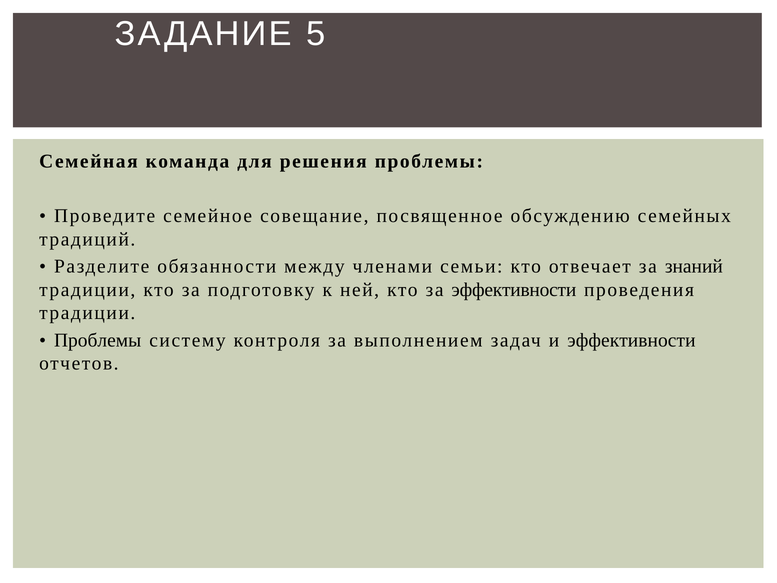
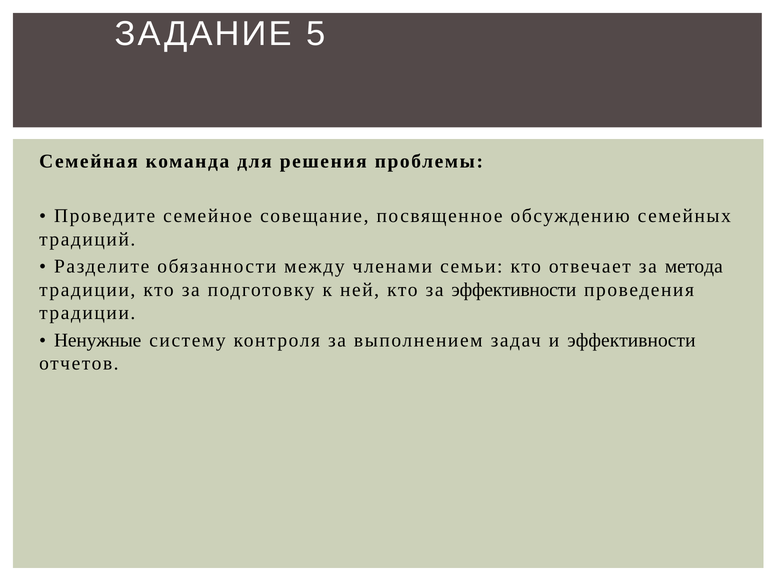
знаний: знаний -> метода
Проблемы at (98, 340): Проблемы -> Ненужные
